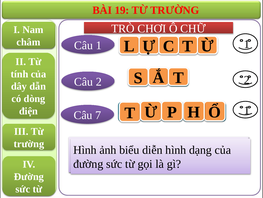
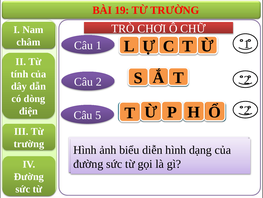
P 1: 1 -> 2
7: 7 -> 5
